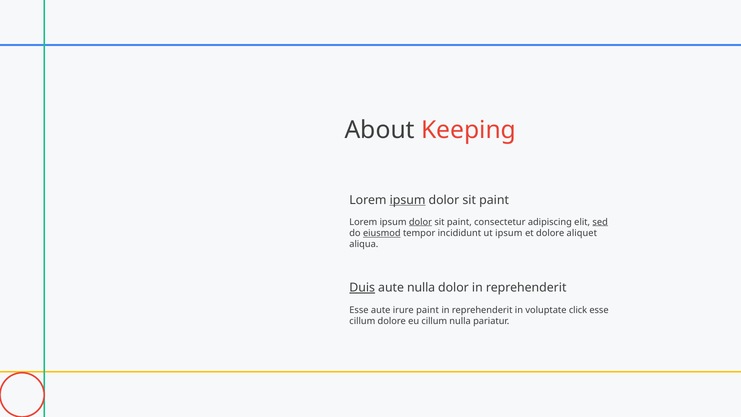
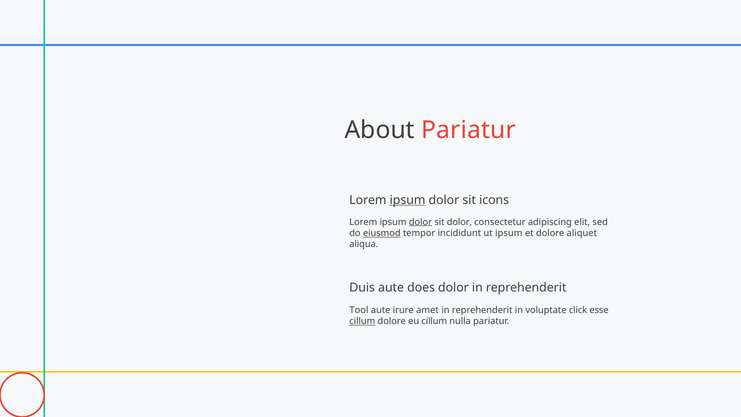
About Keeping: Keeping -> Pariatur
paint at (494, 200): paint -> icons
paint at (459, 222): paint -> dolor
sed underline: present -> none
Duis underline: present -> none
aute nulla: nulla -> does
Esse at (359, 310): Esse -> Tool
irure paint: paint -> amet
cillum at (362, 321) underline: none -> present
